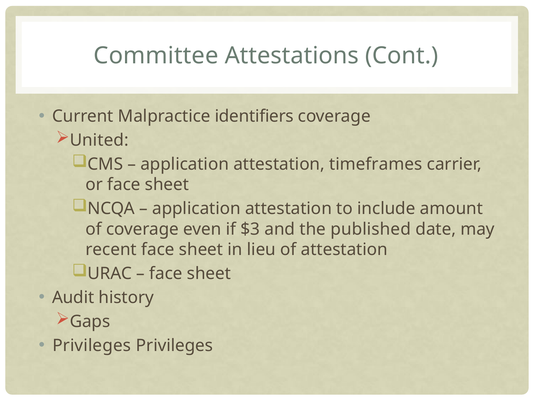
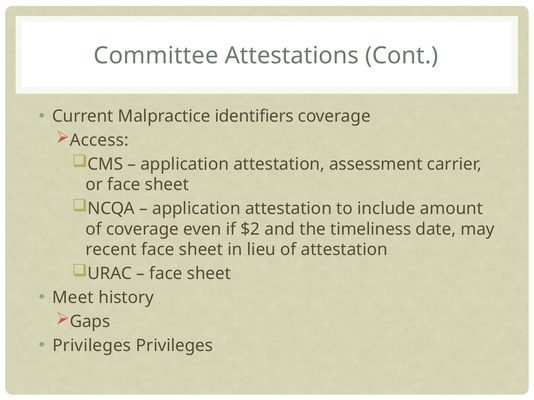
United: United -> Access
timeframes: timeframes -> assessment
$3: $3 -> $2
published: published -> timeliness
Audit: Audit -> Meet
